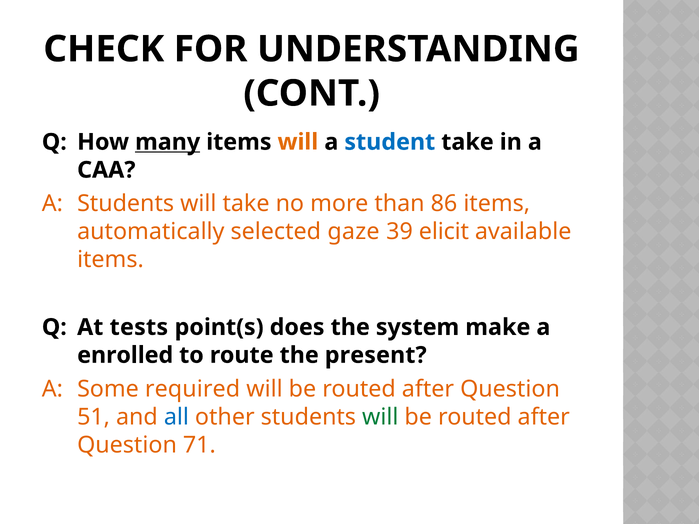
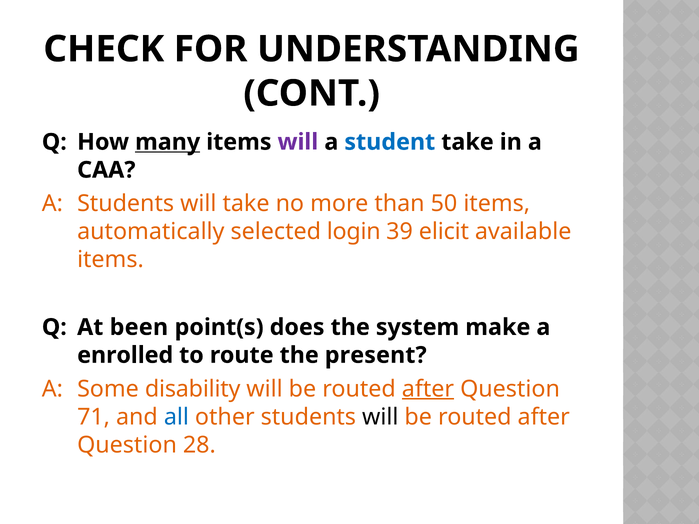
will at (298, 142) colour: orange -> purple
86: 86 -> 50
gaze: gaze -> login
tests: tests -> been
required: required -> disability
after at (428, 389) underline: none -> present
51: 51 -> 71
will at (380, 417) colour: green -> black
71: 71 -> 28
